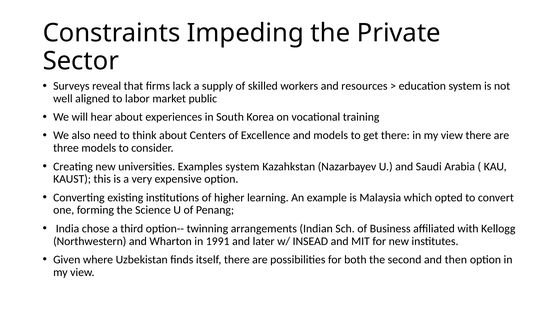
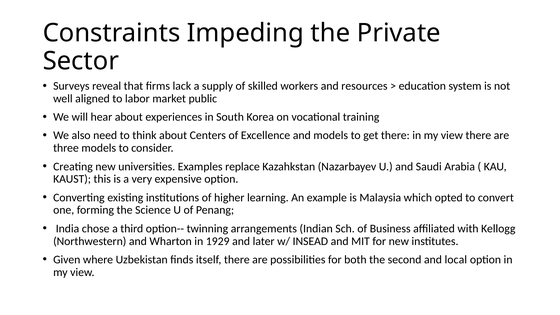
Examples system: system -> replace
1991: 1991 -> 1929
then: then -> local
